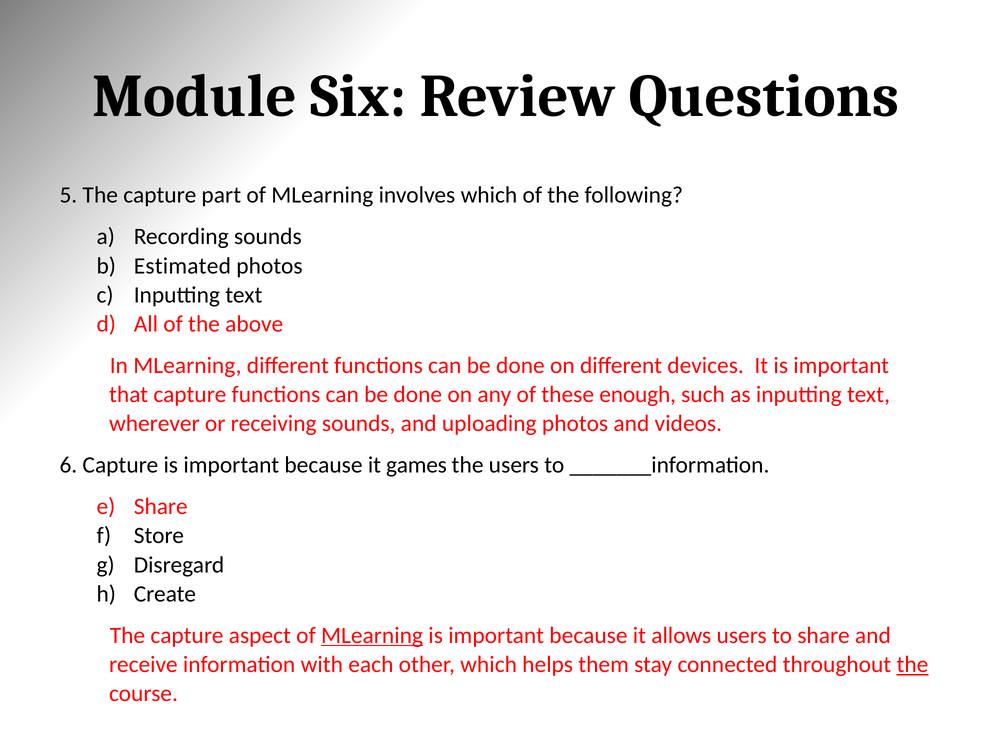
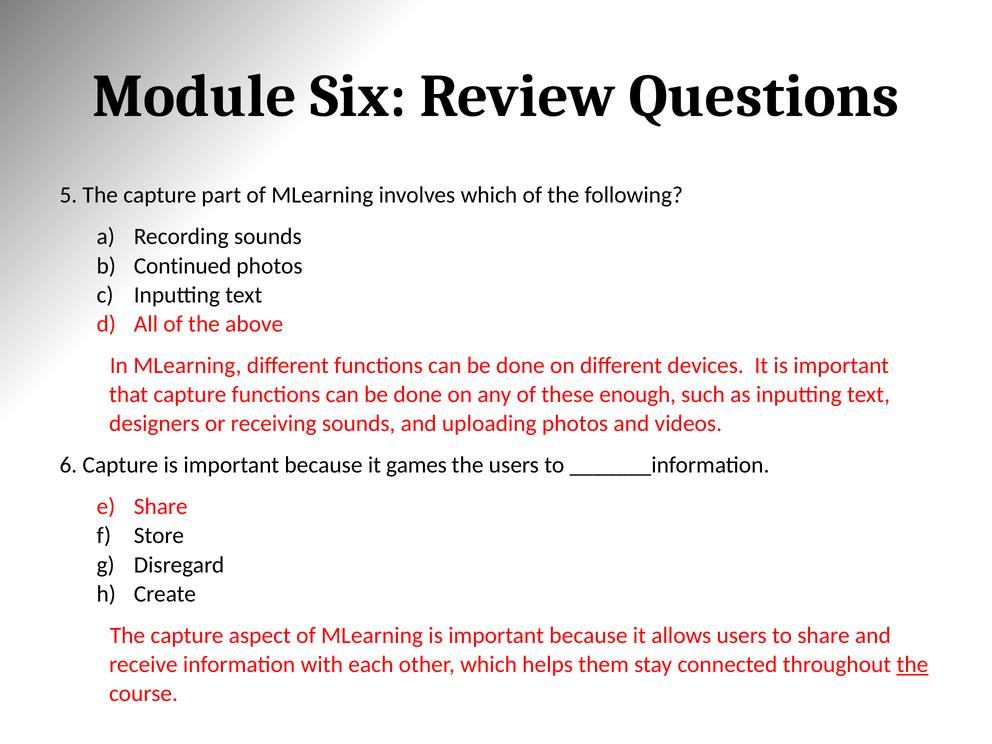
Estimated: Estimated -> Continued
wherever: wherever -> designers
MLearning at (372, 635) underline: present -> none
